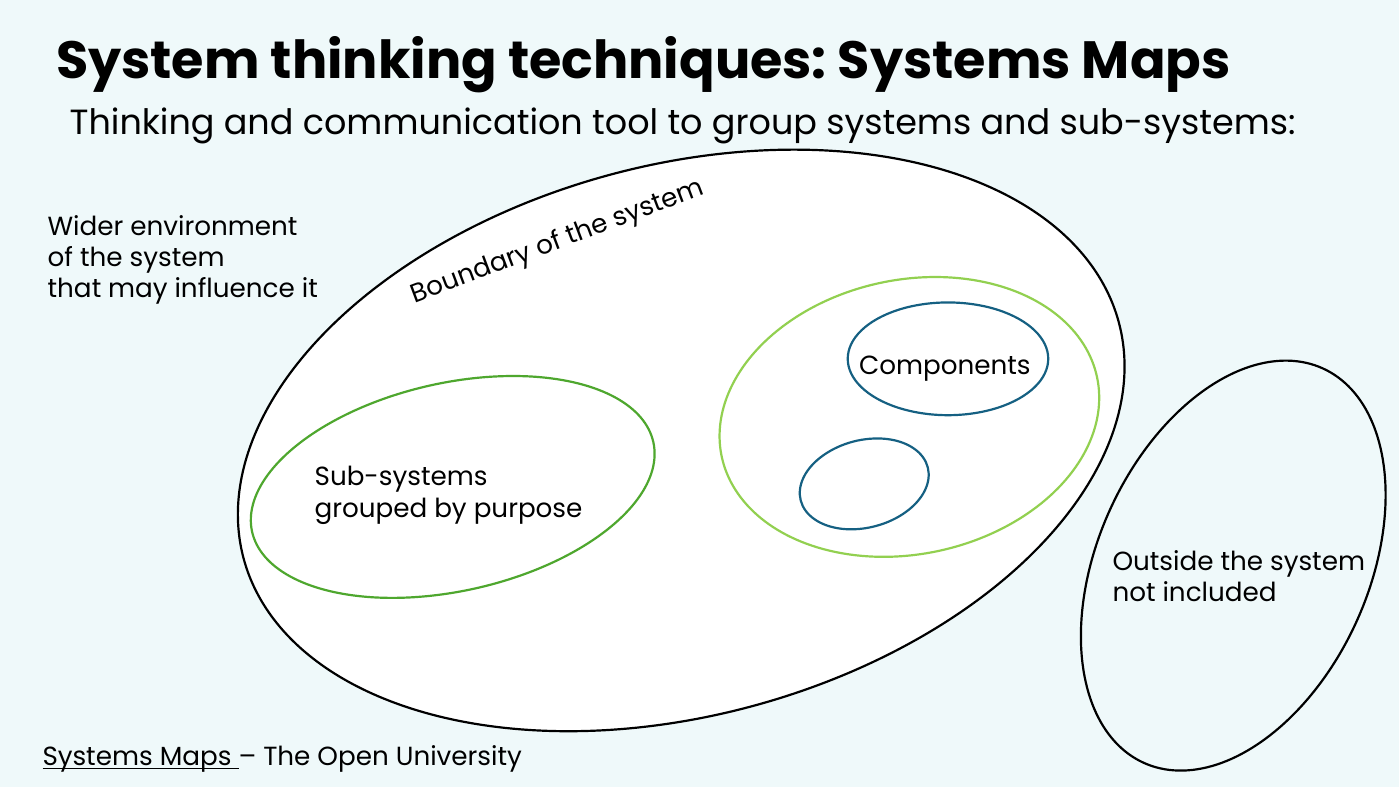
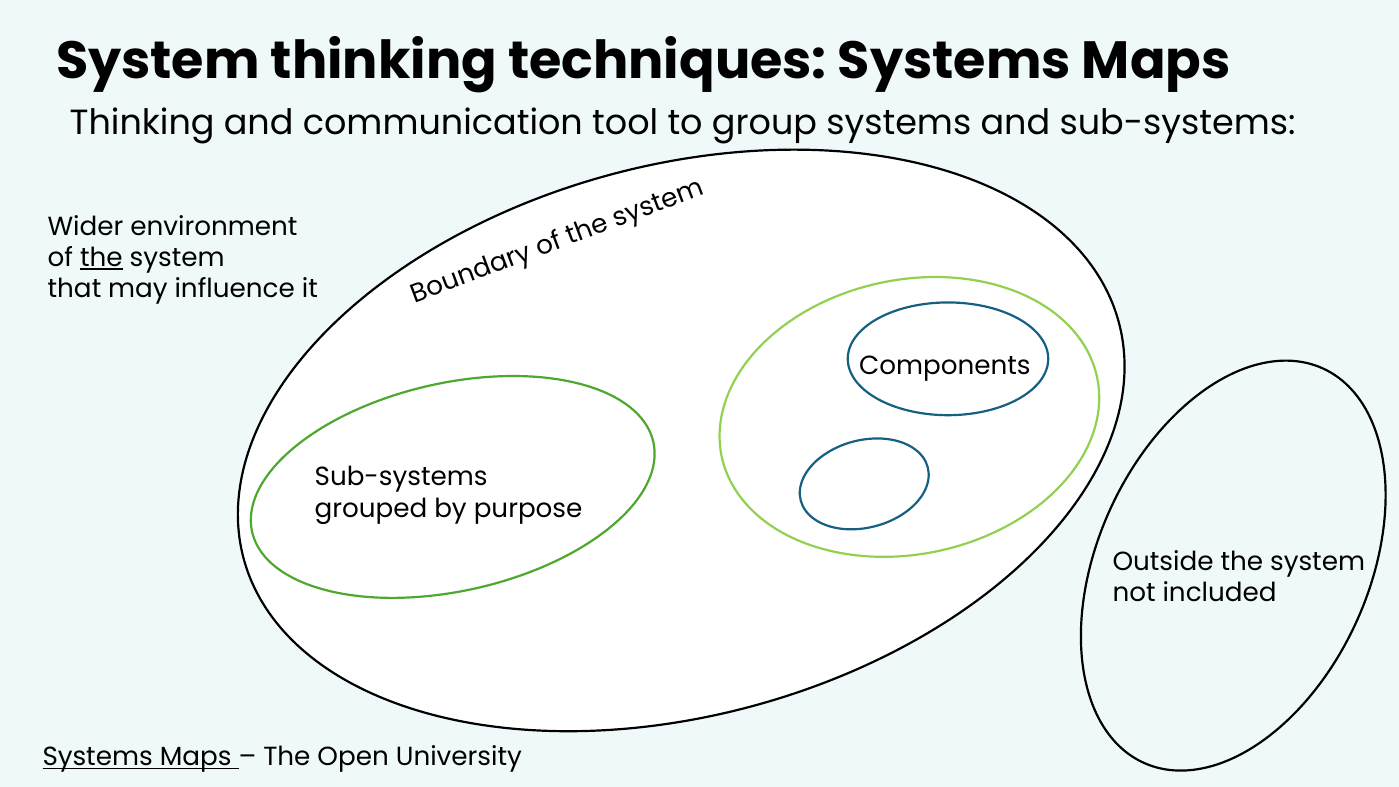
the at (101, 258) underline: none -> present
